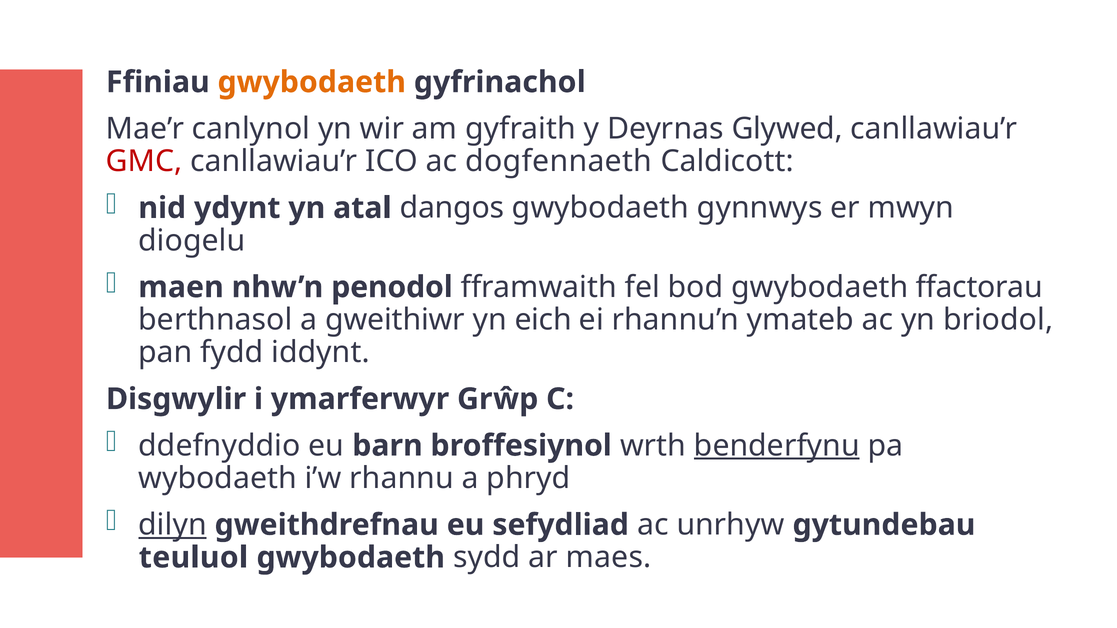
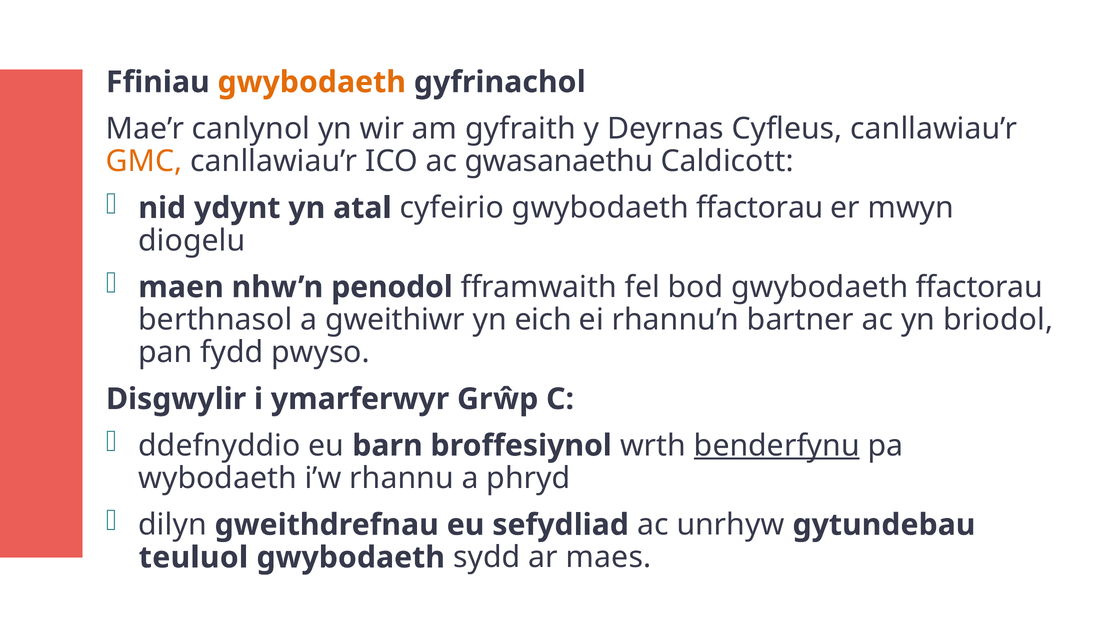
Glywed: Glywed -> Cyfleus
GMC colour: red -> orange
dogfennaeth: dogfennaeth -> gwasanaethu
dangos: dangos -> cyfeirio
gynnwys at (760, 208): gynnwys -> ffactorau
ymateb: ymateb -> bartner
iddynt: iddynt -> pwyso
dilyn underline: present -> none
